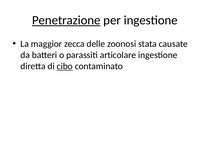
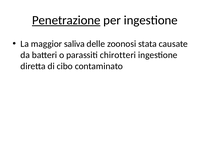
zecca: zecca -> saliva
articolare: articolare -> chirotteri
cibo underline: present -> none
